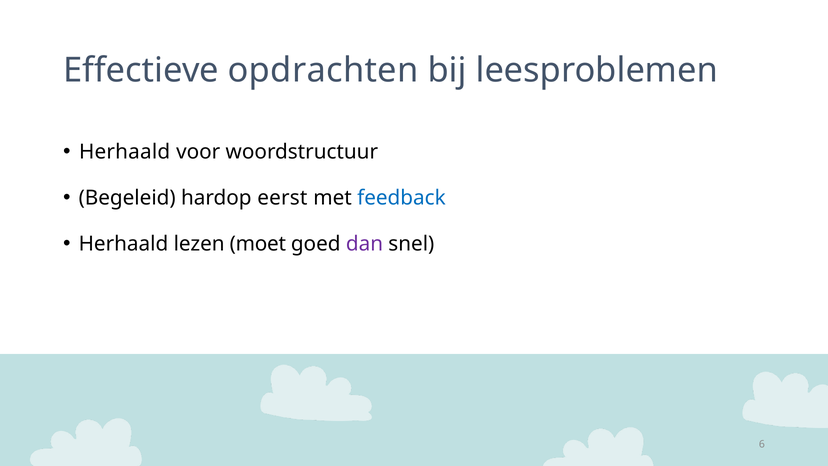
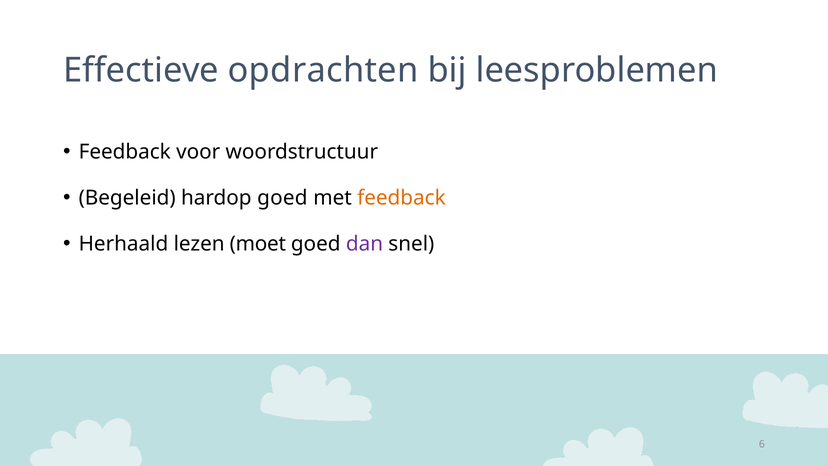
Herhaald at (125, 152): Herhaald -> Feedback
hardop eerst: eerst -> goed
feedback at (401, 198) colour: blue -> orange
